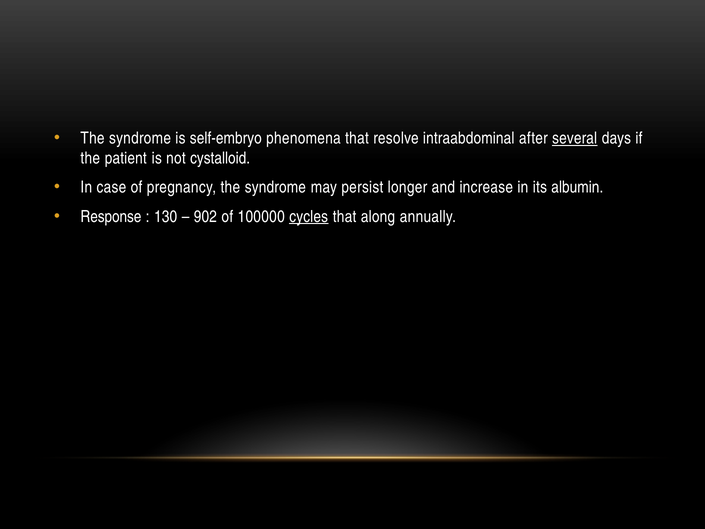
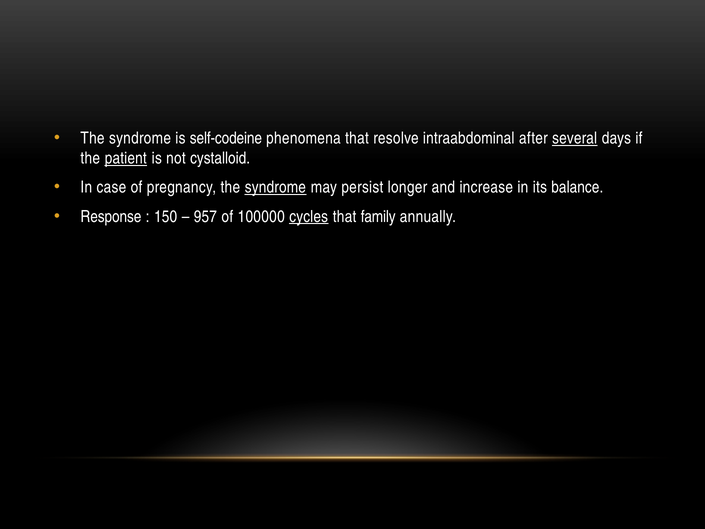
self-embryo: self-embryo -> self-codeine
patient underline: none -> present
syndrome at (275, 187) underline: none -> present
albumin: albumin -> balance
130: 130 -> 150
902: 902 -> 957
along: along -> family
